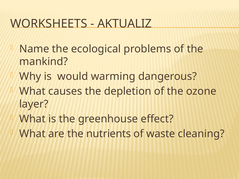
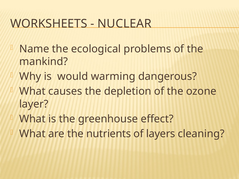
AKTUALIZ: AKTUALIZ -> NUCLEAR
waste: waste -> layers
